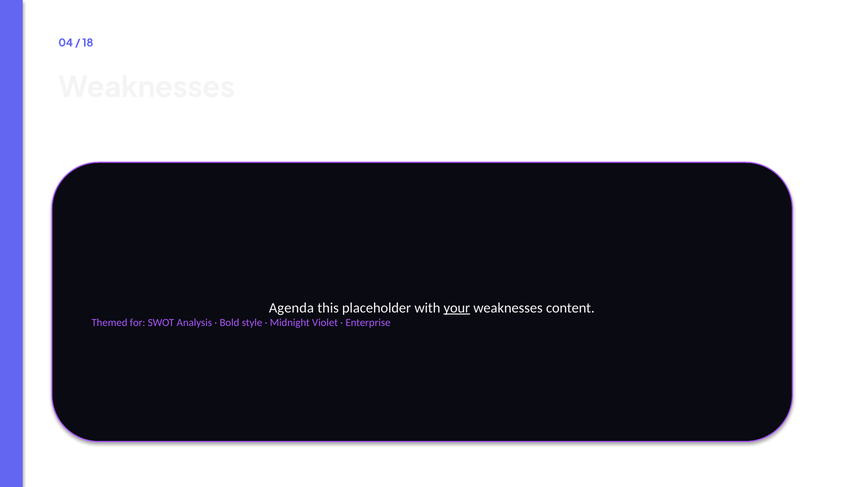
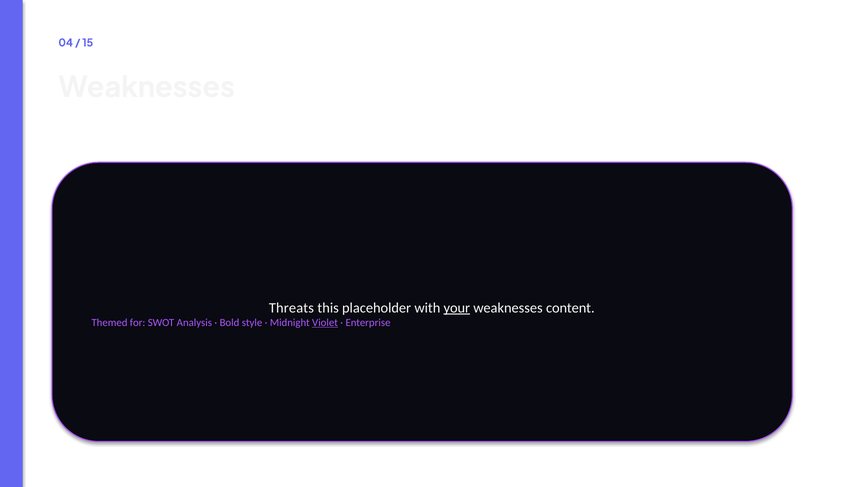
18: 18 -> 15
Agenda: Agenda -> Threats
Violet underline: none -> present
